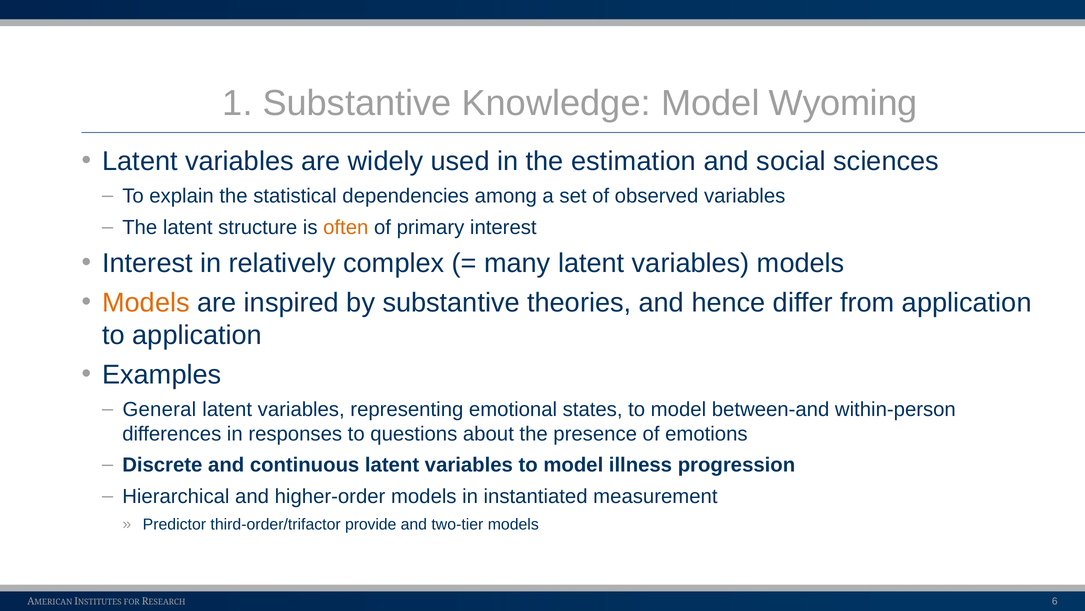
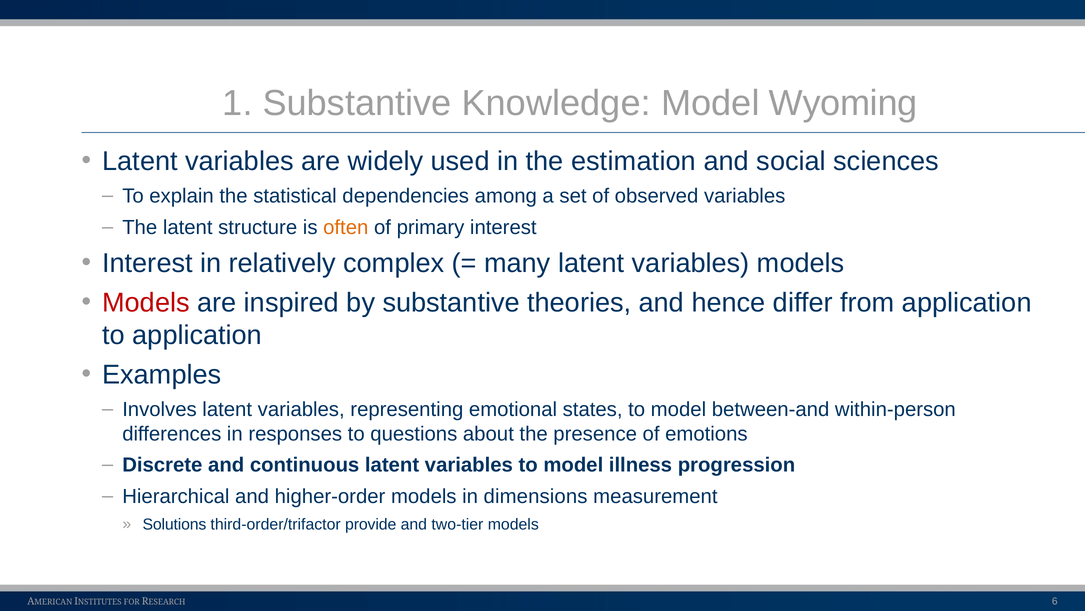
Models at (146, 302) colour: orange -> red
General: General -> Involves
instantiated: instantiated -> dimensions
Predictor: Predictor -> Solutions
